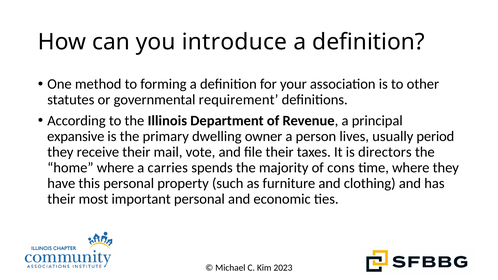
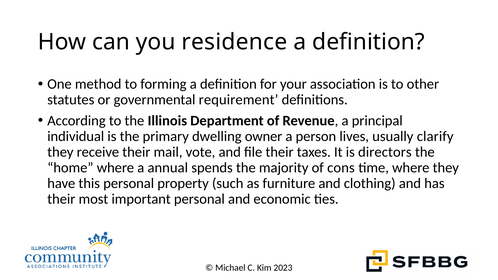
introduce: introduce -> residence
expansive: expansive -> individual
period: period -> clarify
carries: carries -> annual
